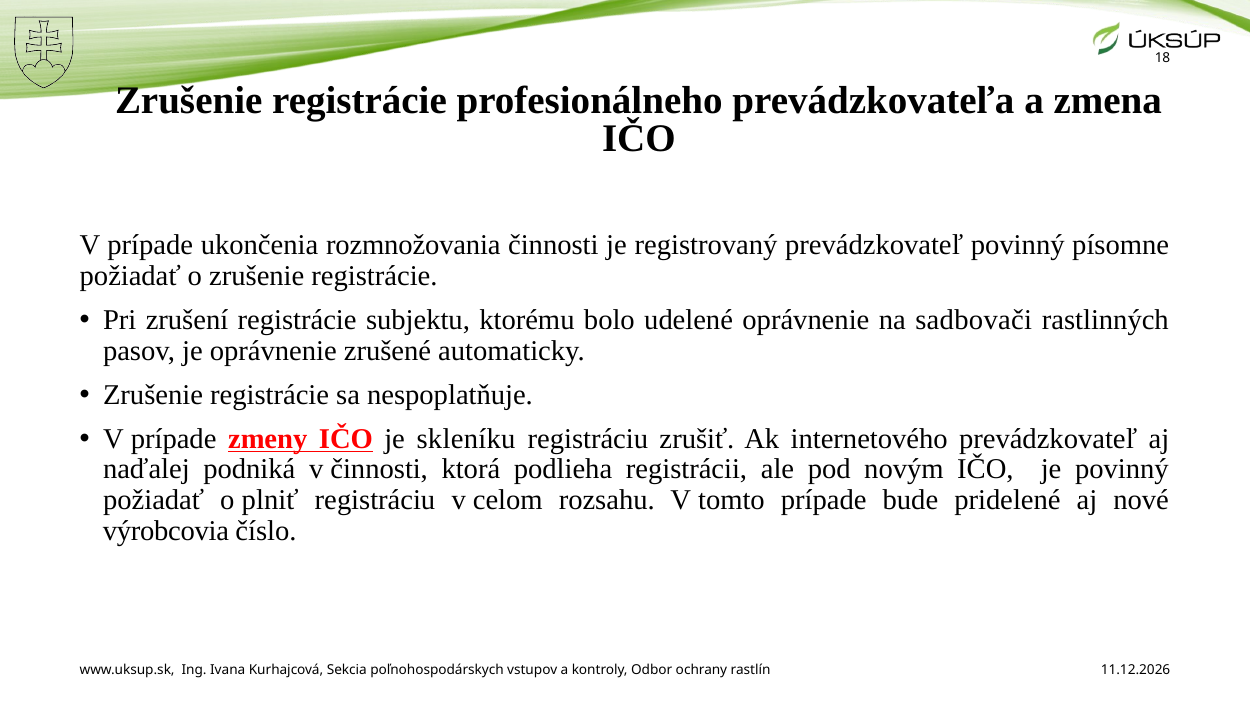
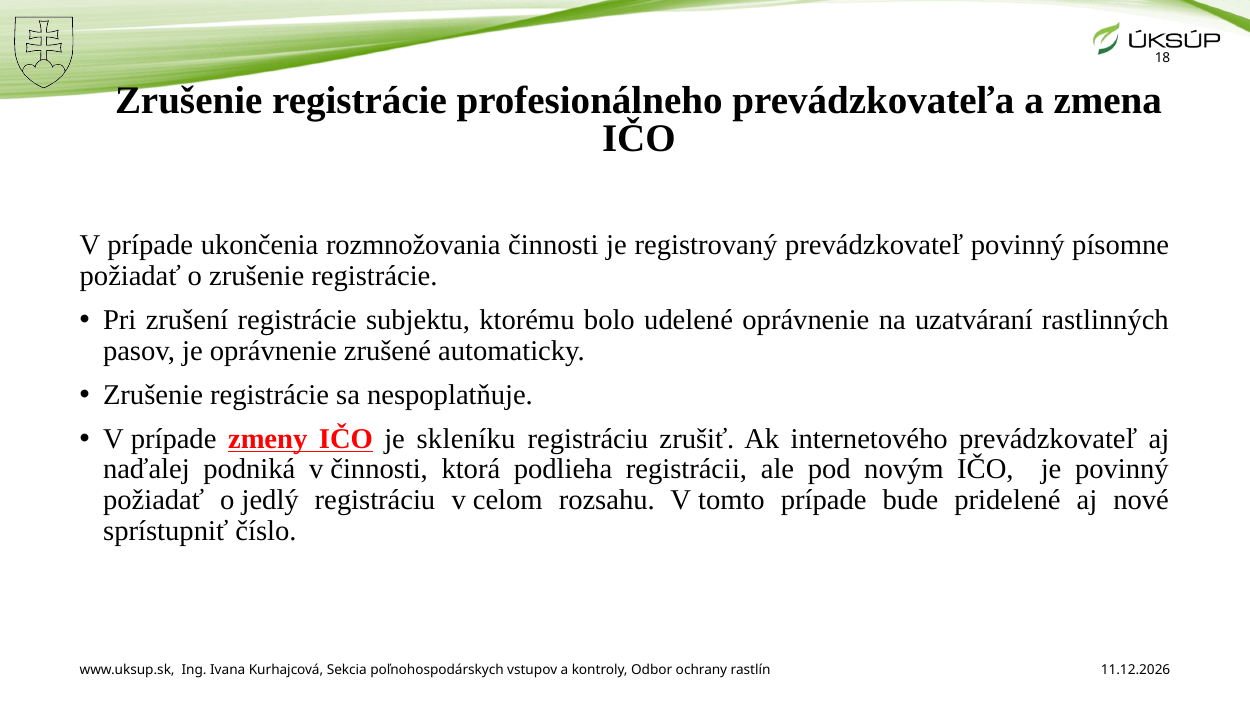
sadbovači: sadbovači -> uzatváraní
plniť: plniť -> jedlý
výrobcovia: výrobcovia -> sprístupniť
